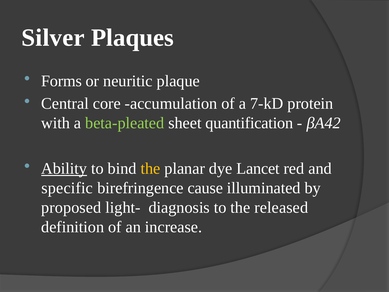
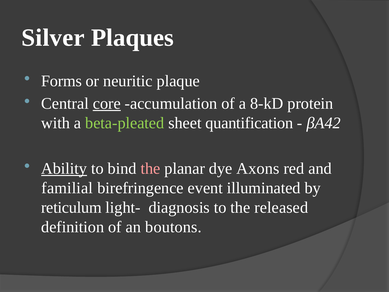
core underline: none -> present
7-kD: 7-kD -> 8-kD
the at (150, 168) colour: yellow -> pink
Lancet: Lancet -> Axons
specific: specific -> familial
cause: cause -> event
proposed: proposed -> reticulum
increase: increase -> boutons
